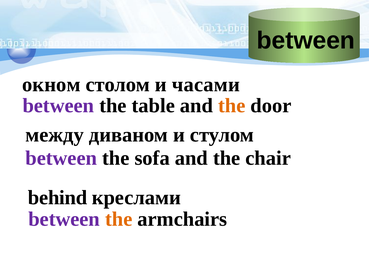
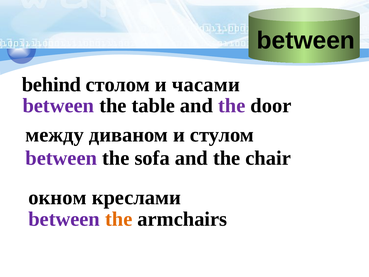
окном: окном -> behind
the at (232, 106) colour: orange -> purple
behind: behind -> окном
